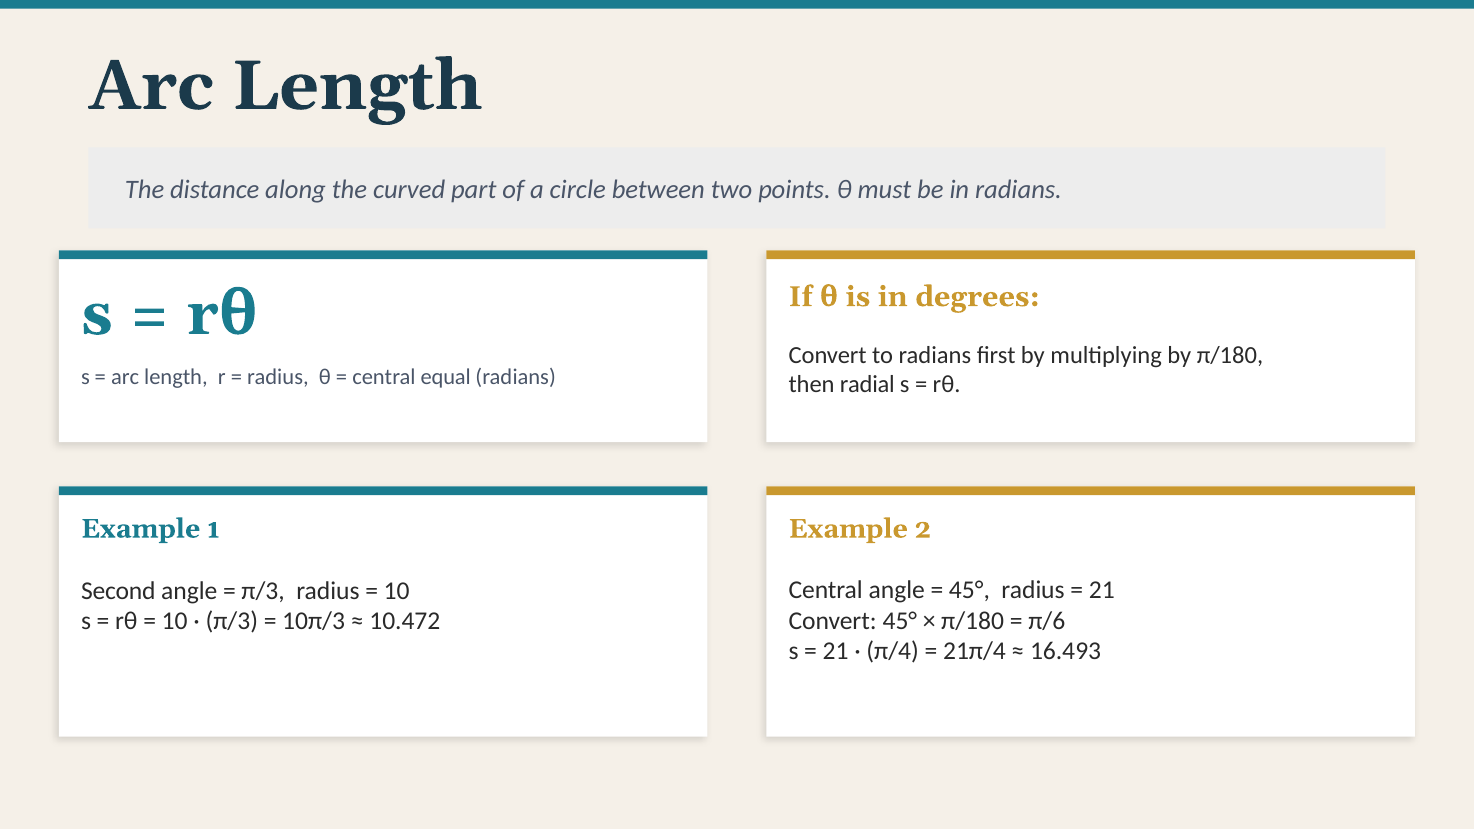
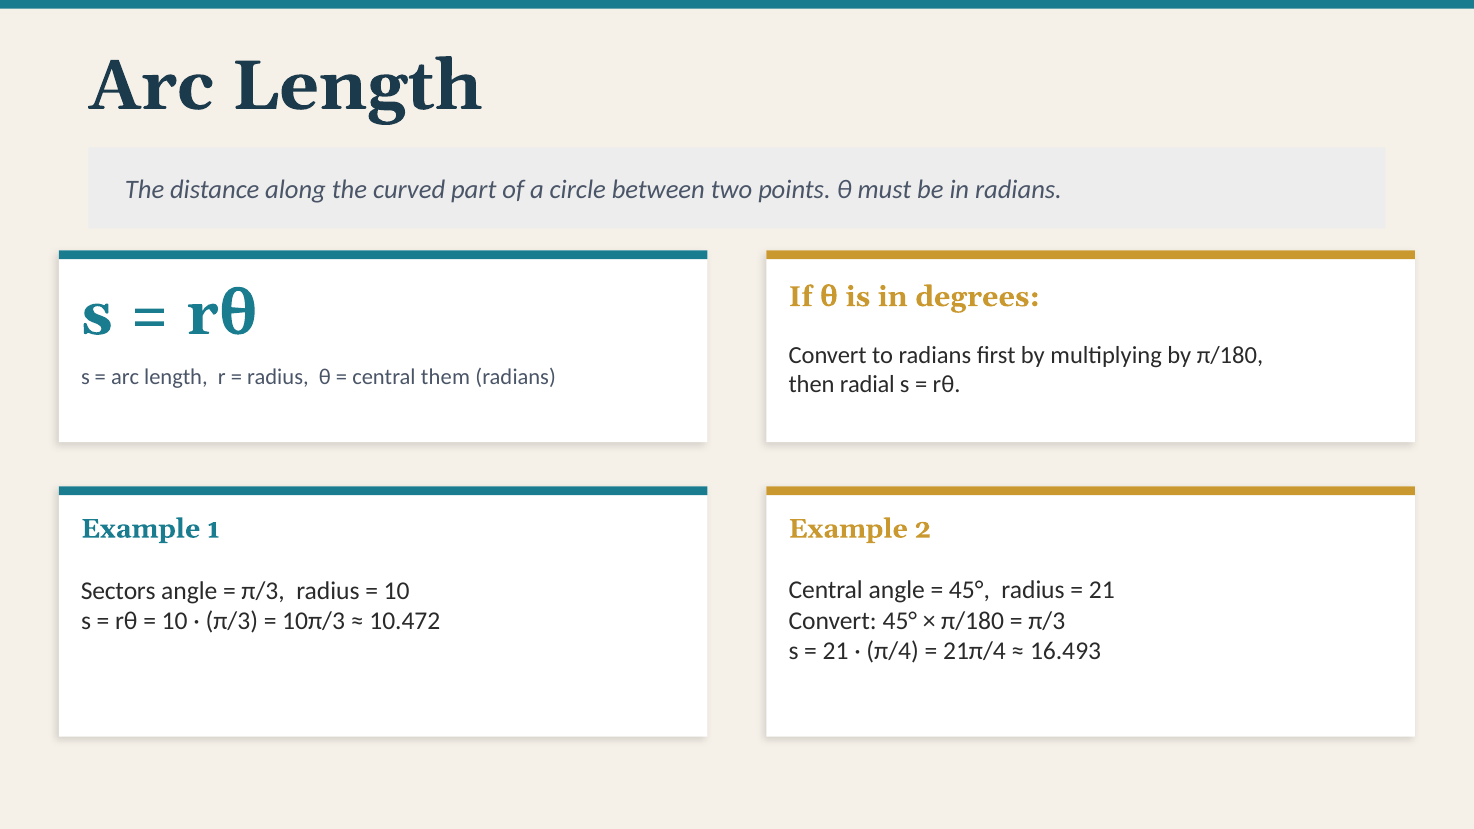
equal: equal -> them
Second: Second -> Sectors
π/6 at (1047, 621): π/6 -> π/3
